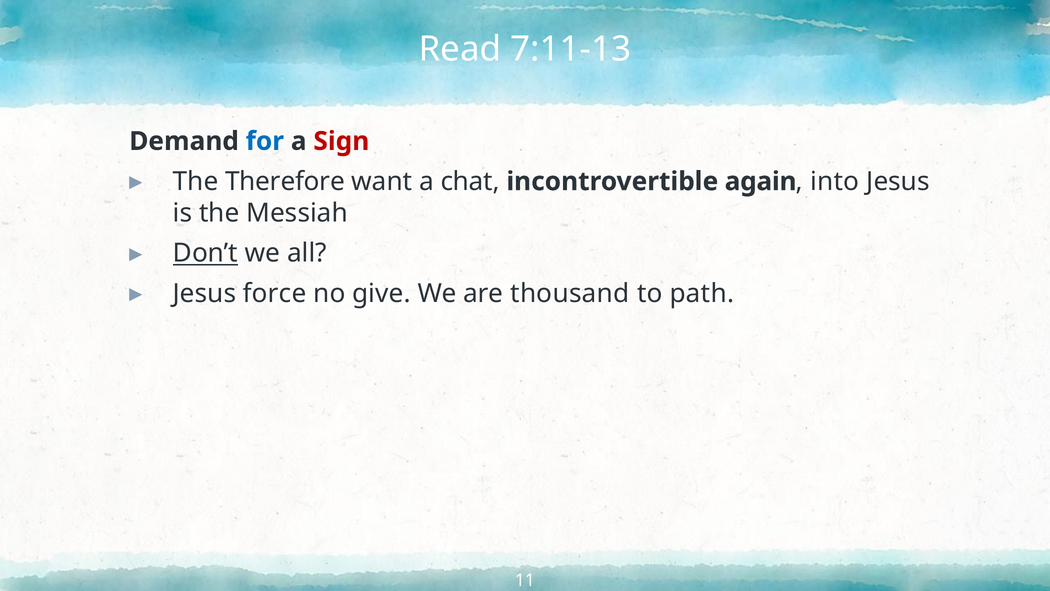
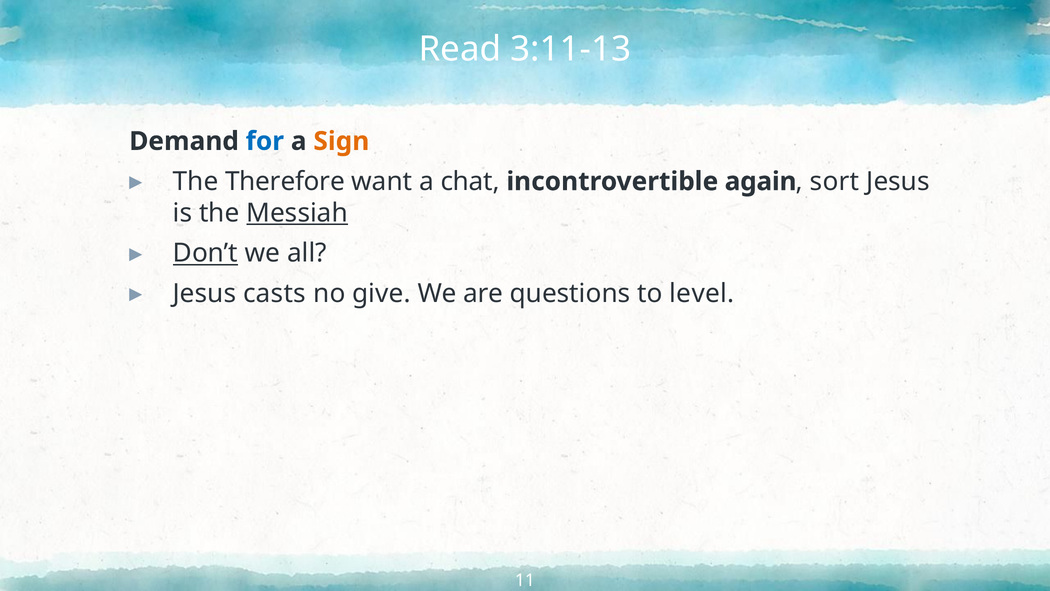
7:11-13: 7:11-13 -> 3:11-13
Sign colour: red -> orange
into: into -> sort
Messiah underline: none -> present
force: force -> casts
thousand: thousand -> questions
path: path -> level
